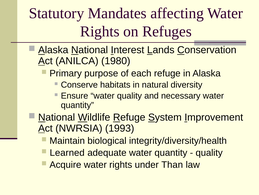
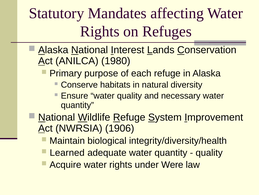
1993: 1993 -> 1906
Than: Than -> Were
